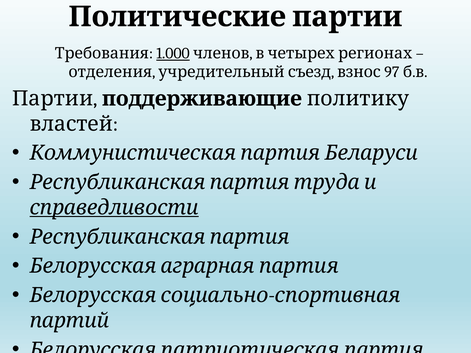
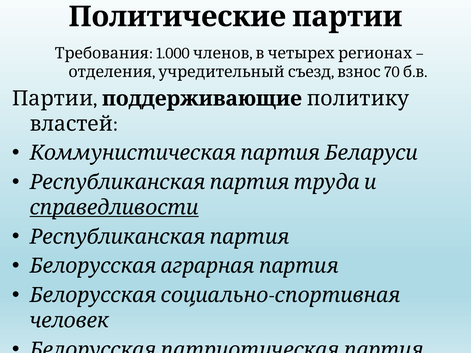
1.000 underline: present -> none
97: 97 -> 70
партий: партий -> человек
